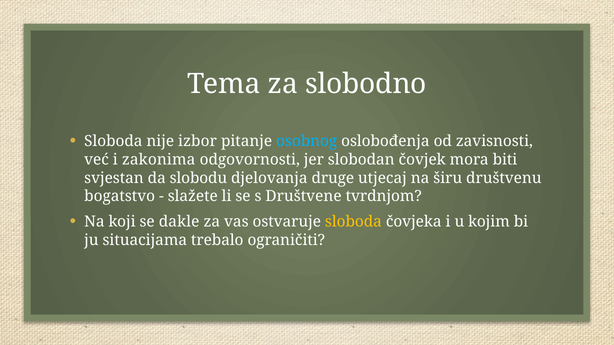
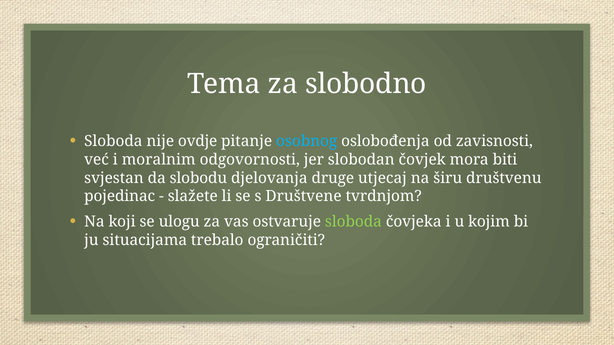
izbor: izbor -> ovdje
zakonima: zakonima -> moralnim
bogatstvo: bogatstvo -> pojedinac
dakle: dakle -> ulogu
sloboda at (353, 222) colour: yellow -> light green
